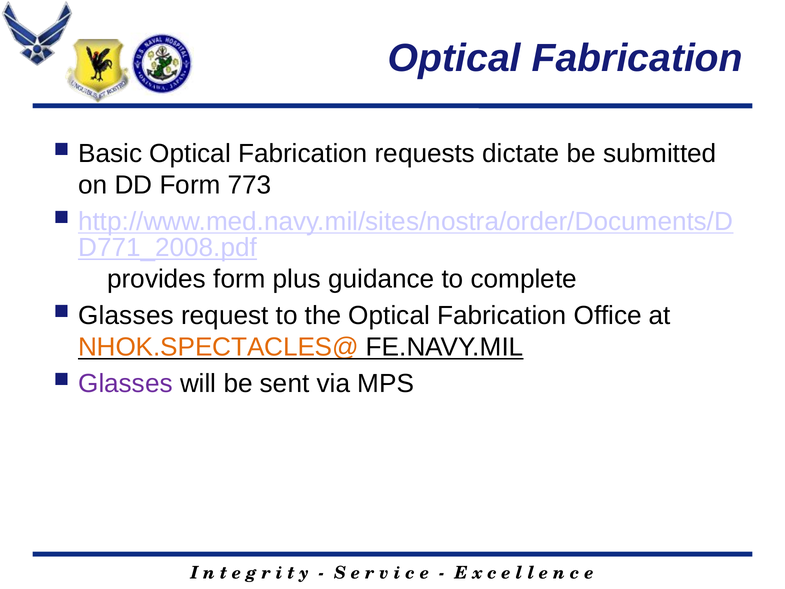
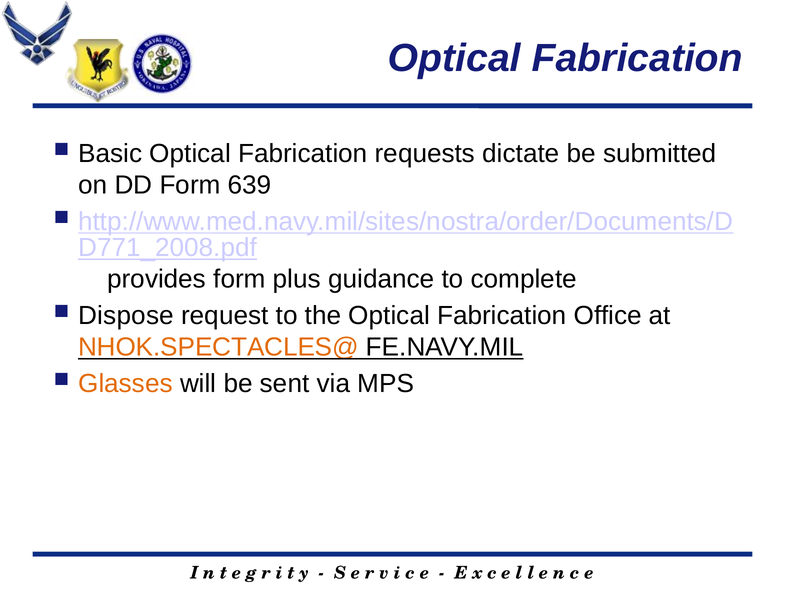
773: 773 -> 639
Glasses at (126, 316): Glasses -> Dispose
Glasses at (125, 384) colour: purple -> orange
